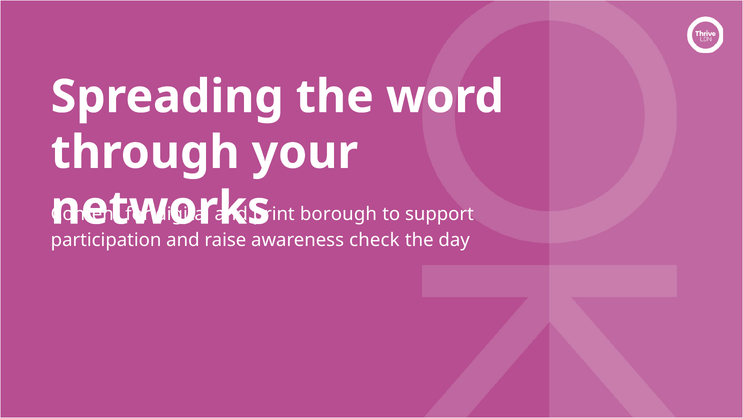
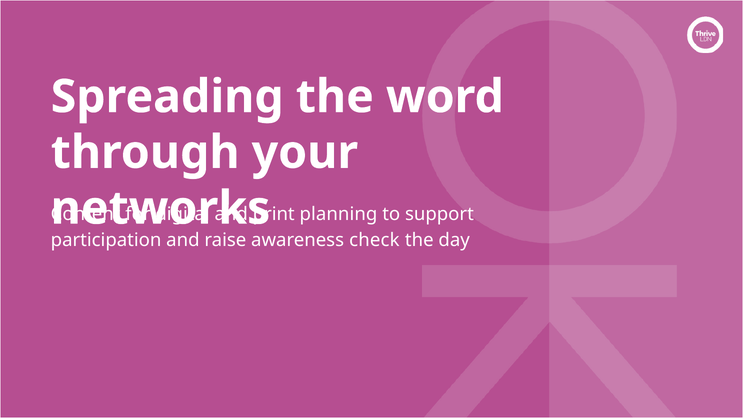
borough: borough -> planning
